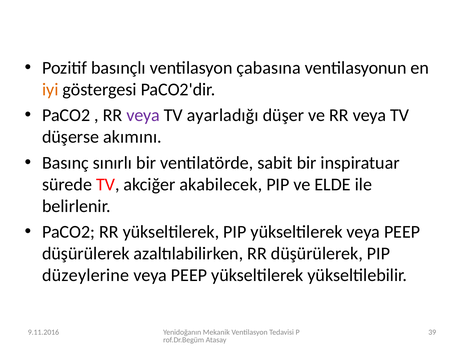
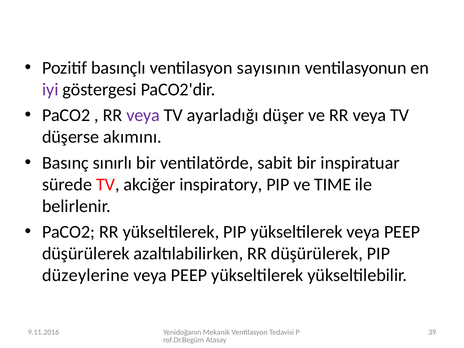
çabasına: çabasına -> sayısının
iyi colour: orange -> purple
akabilecek: akabilecek -> inspiratory
ELDE: ELDE -> TIME
